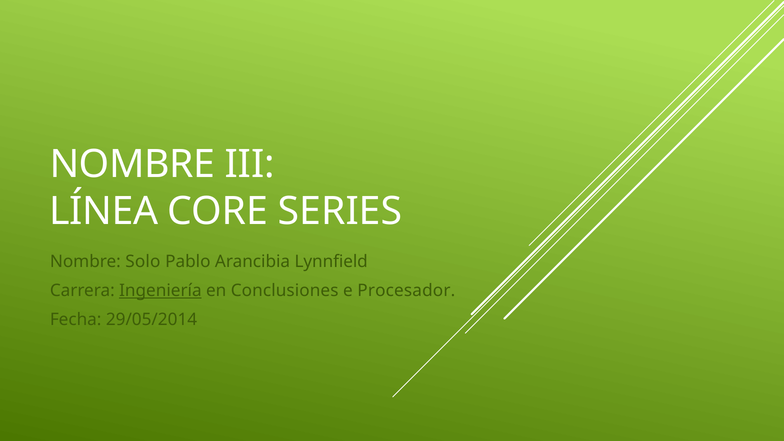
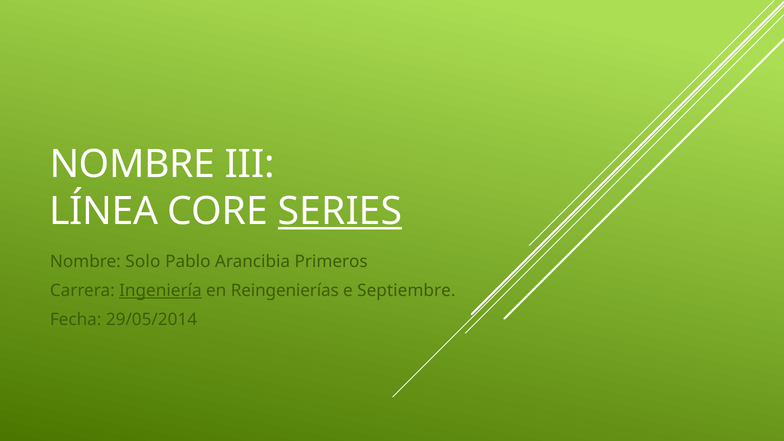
SERIES underline: none -> present
Lynnfield: Lynnfield -> Primeros
Conclusiones: Conclusiones -> Reingenierías
Procesador: Procesador -> Septiembre
